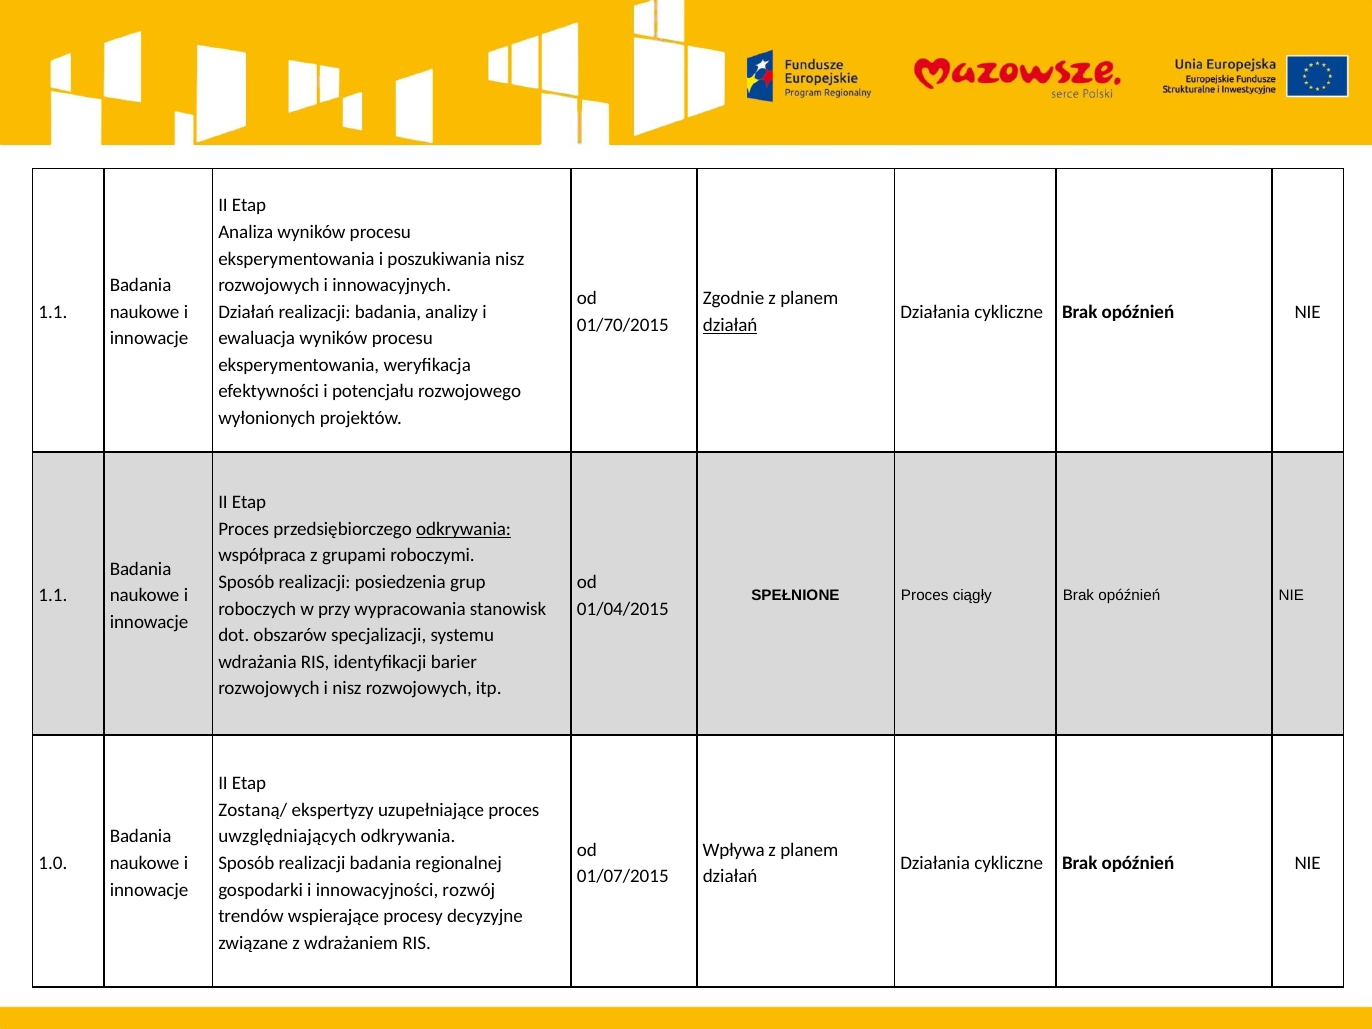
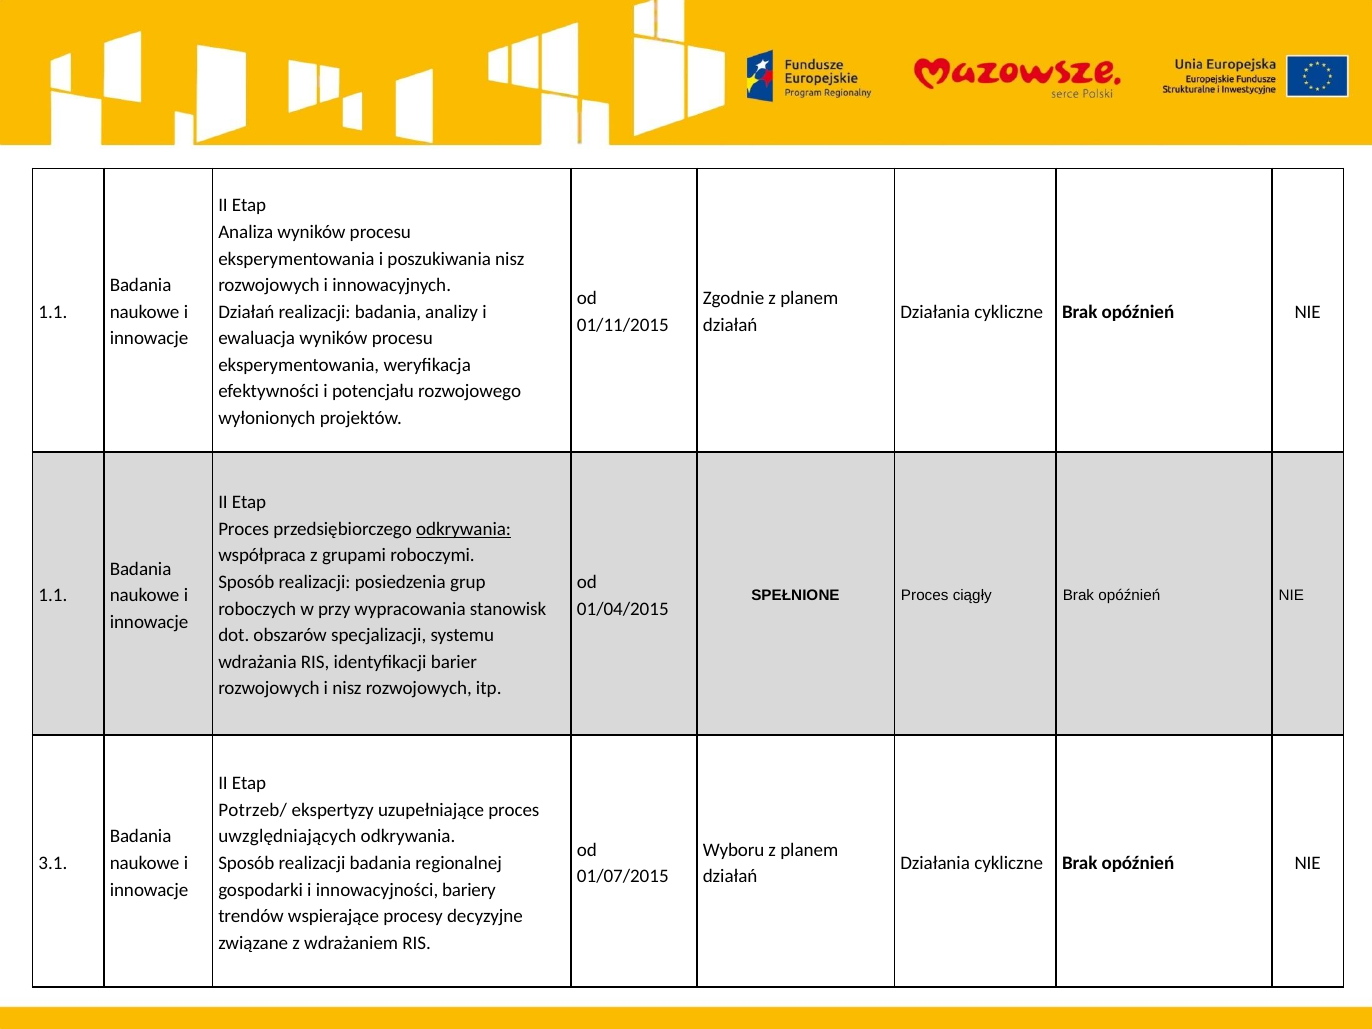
01/70/2015: 01/70/2015 -> 01/11/2015
działań at (730, 325) underline: present -> none
Zostaną/: Zostaną/ -> Potrzeb/
Wpływa: Wpływa -> Wyboru
1.0: 1.0 -> 3.1
rozwój: rozwój -> bariery
